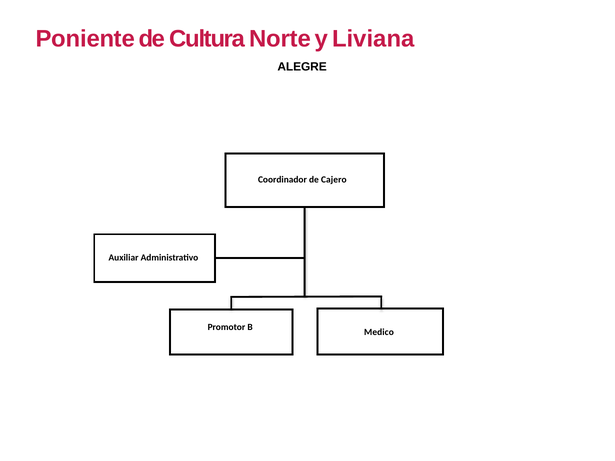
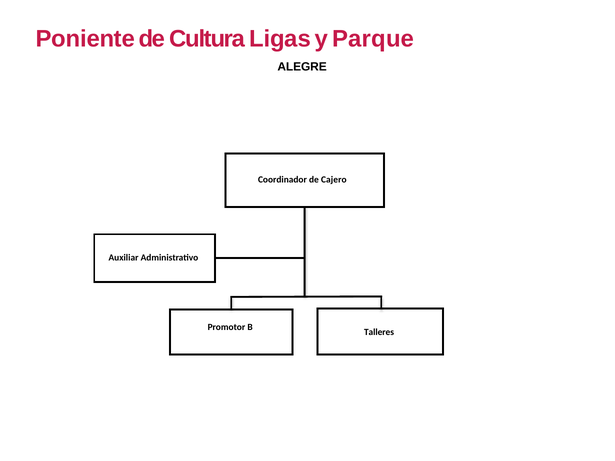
Norte: Norte -> Ligas
Liviana: Liviana -> Parque
Medico: Medico -> Talleres
